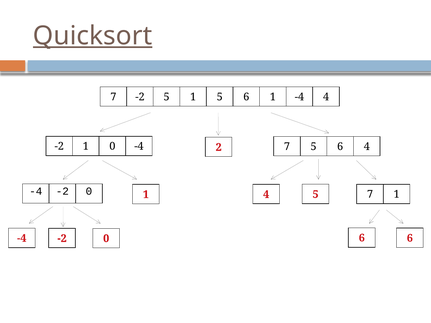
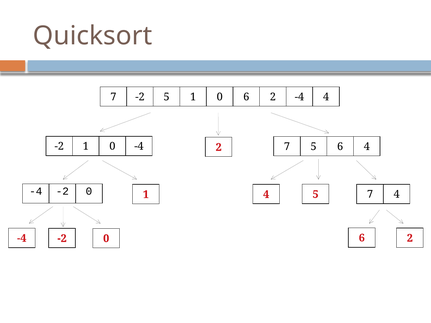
Quicksort underline: present -> none
5 1 5: 5 -> 0
6 1: 1 -> 2
7 1: 1 -> 4
-4 6: 6 -> 2
